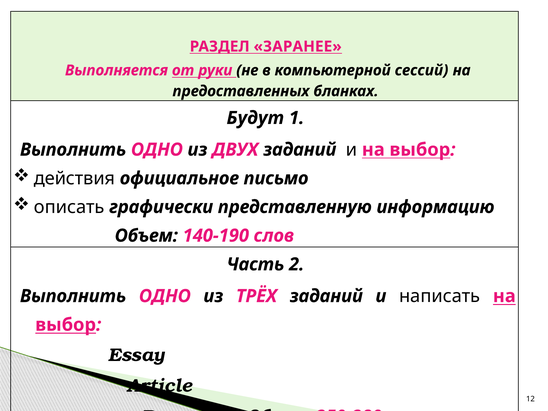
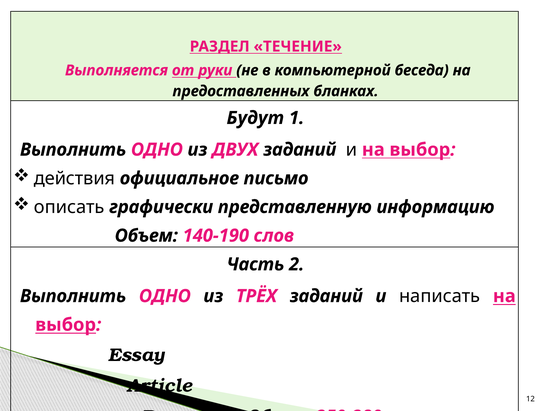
ЗАРАНЕЕ: ЗАРАНЕЕ -> ТЕЧЕНИЕ
сессий: сессий -> беседа
